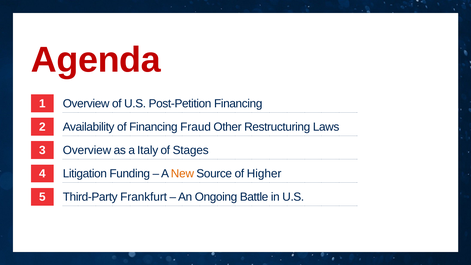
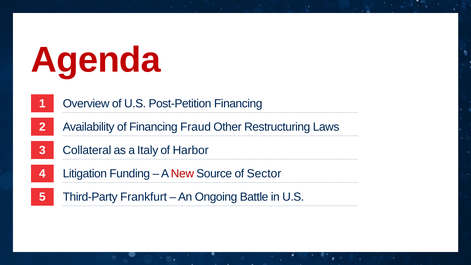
3 Overview: Overview -> Collateral
Stages: Stages -> Harbor
New colour: orange -> red
Higher: Higher -> Sector
